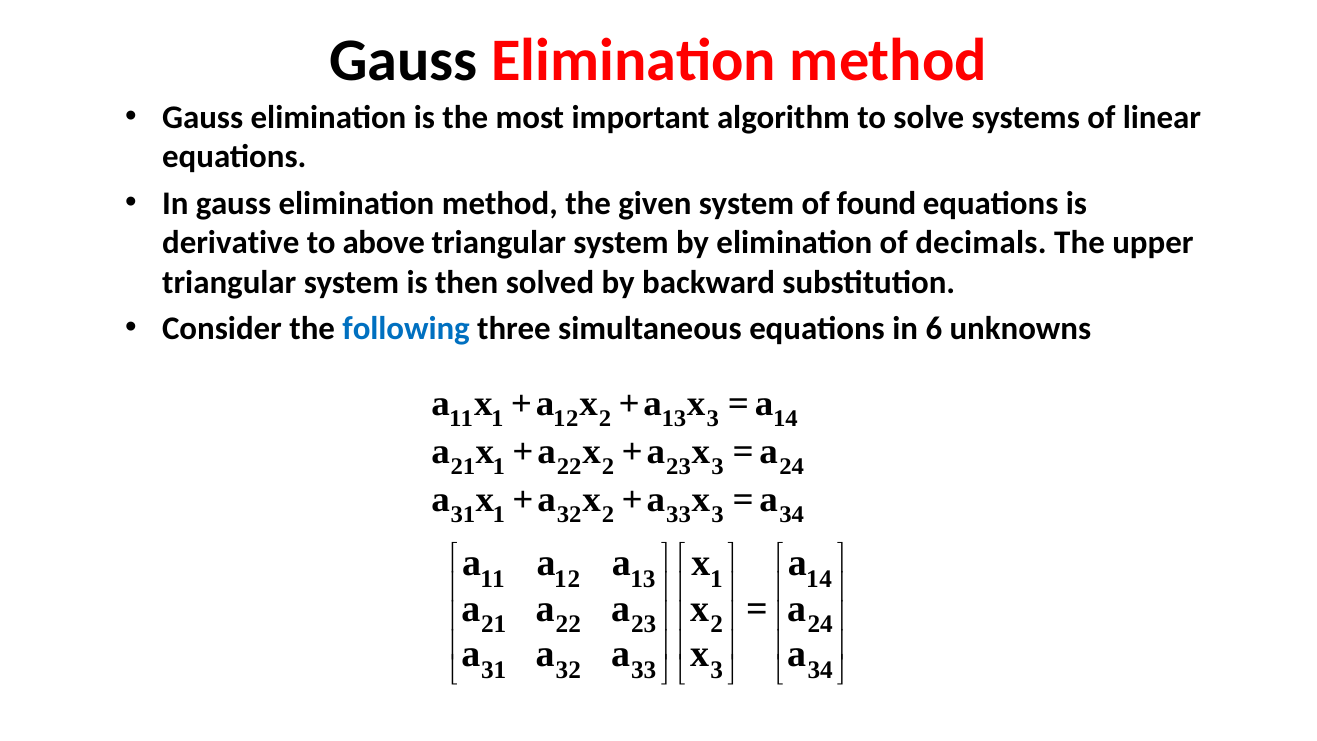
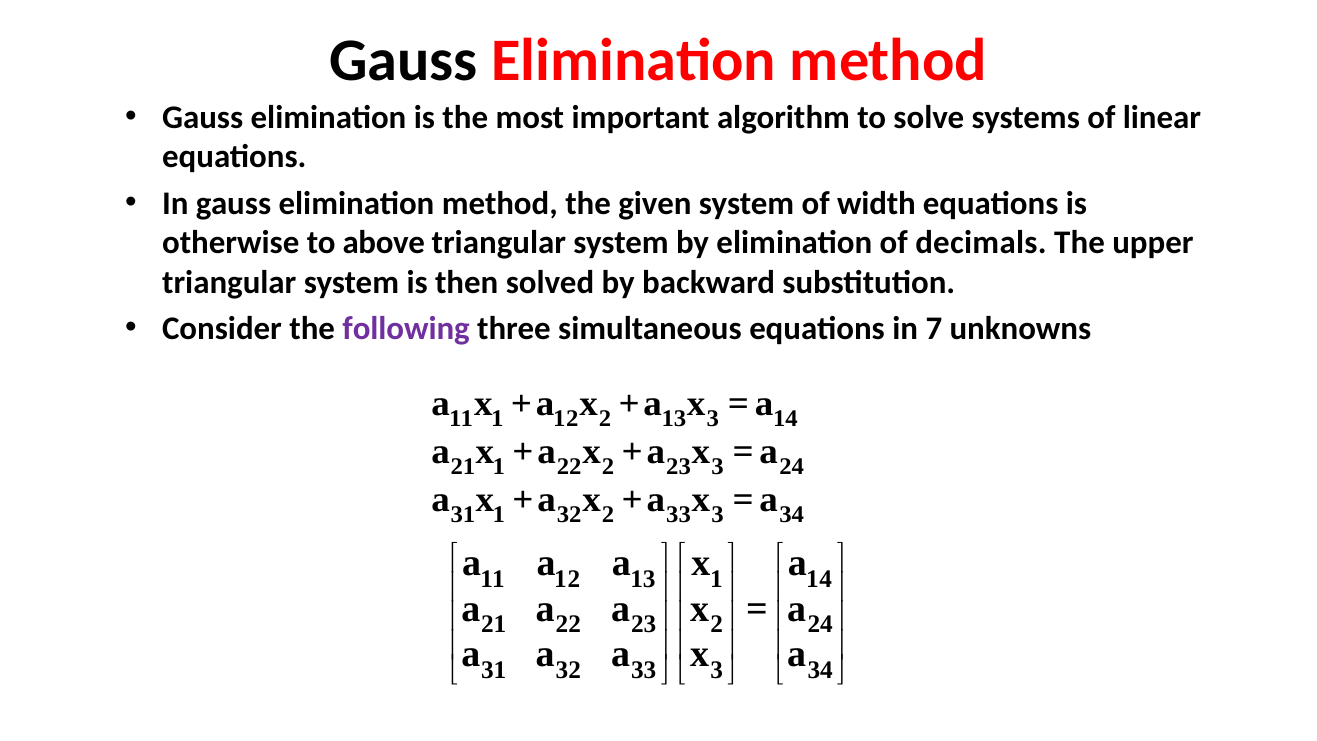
found: found -> width
derivative: derivative -> otherwise
following colour: blue -> purple
6: 6 -> 7
